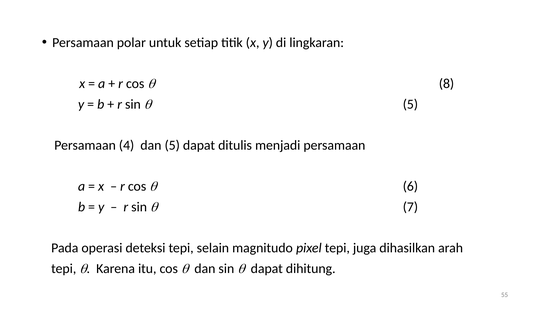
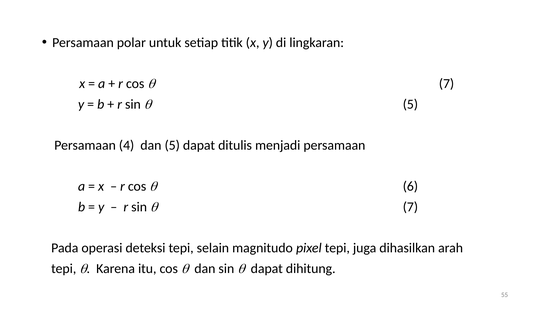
8 at (447, 84): 8 -> 7
